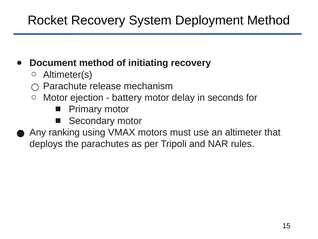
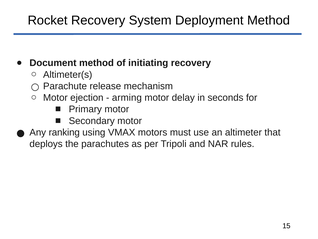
battery: battery -> arming
